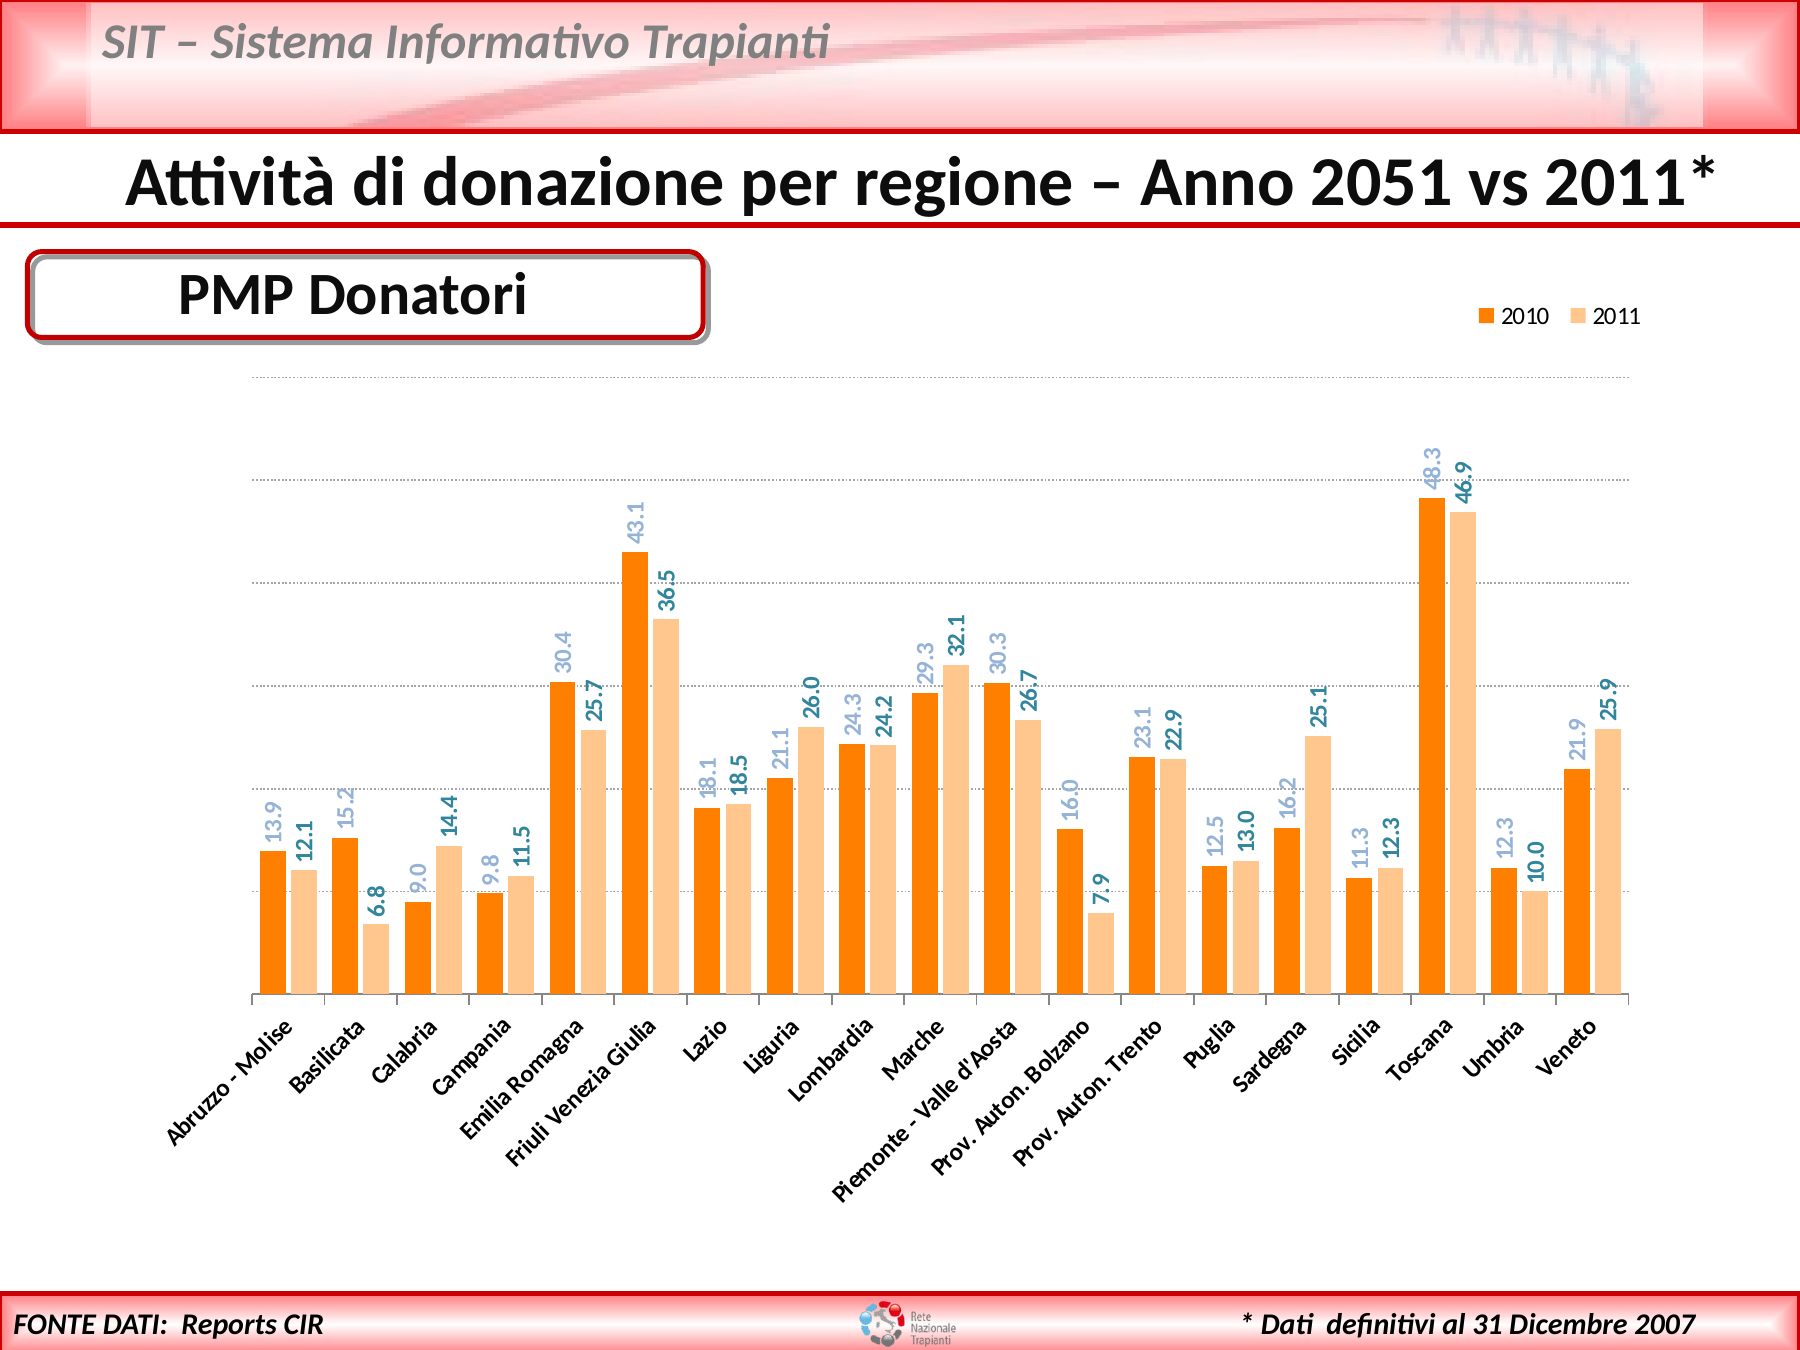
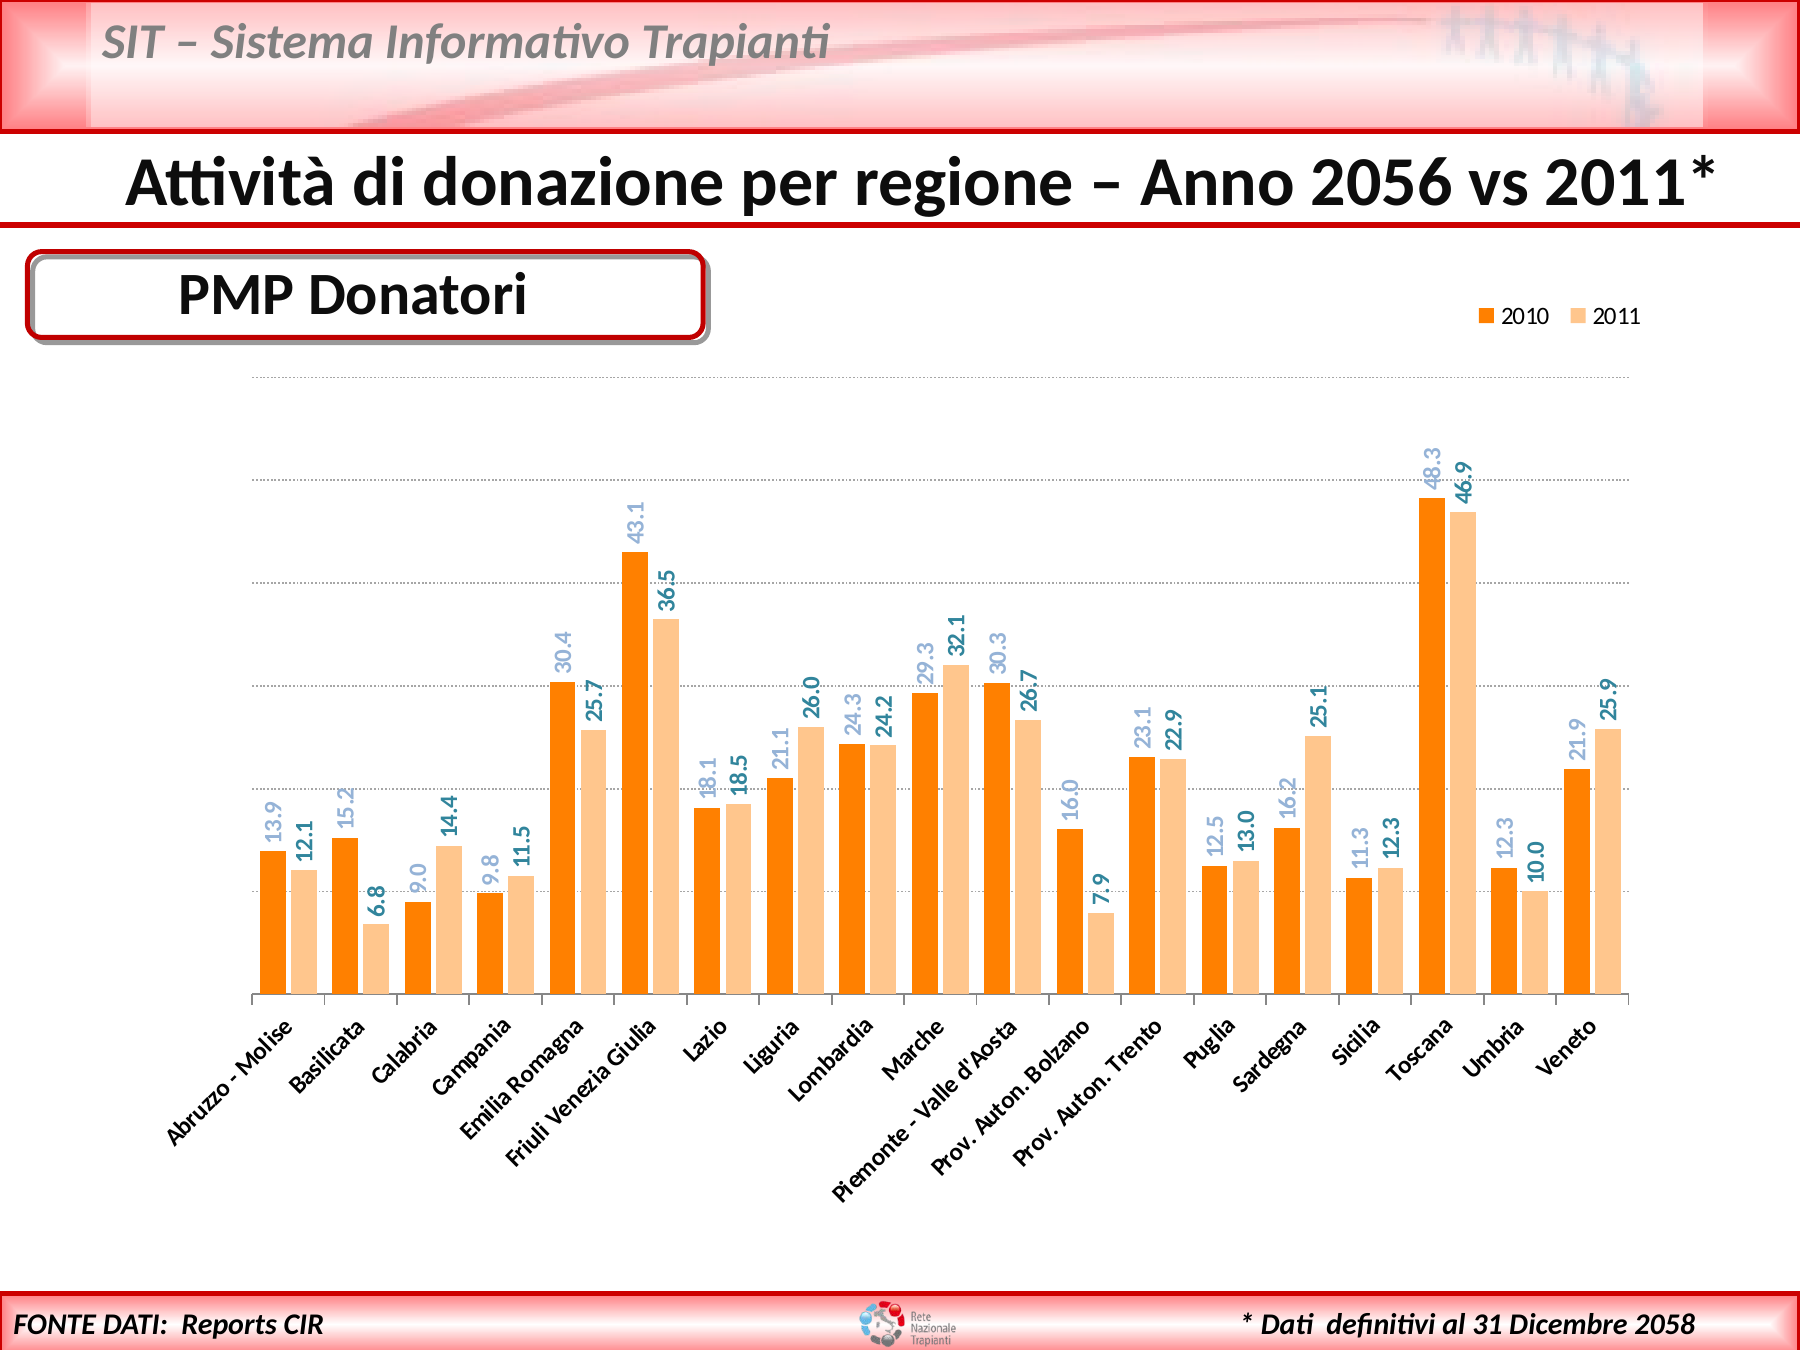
2051: 2051 -> 2056
2007: 2007 -> 2058
